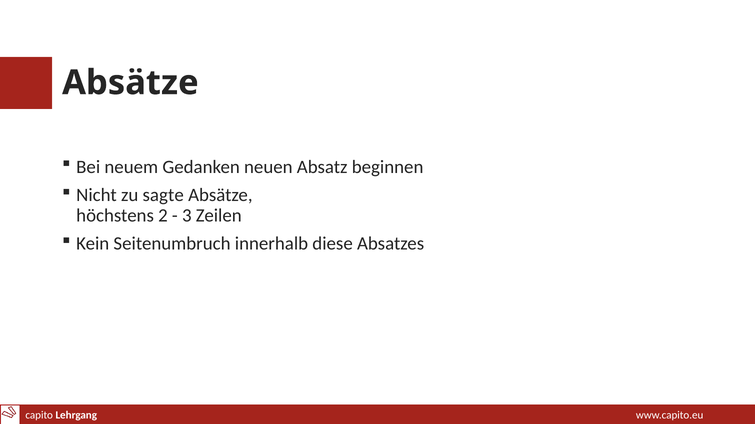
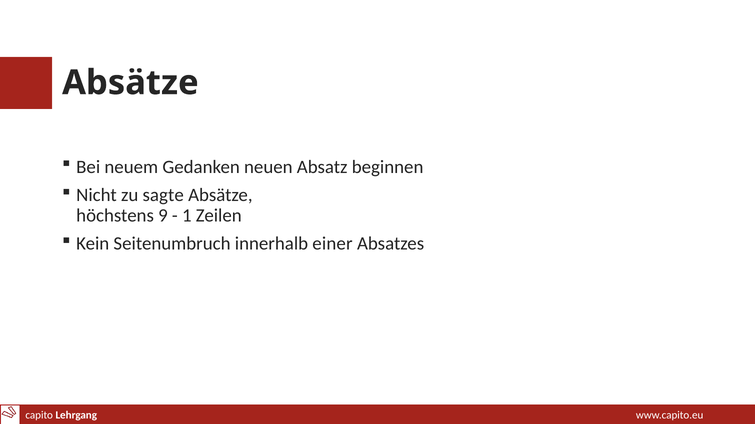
2: 2 -> 9
3: 3 -> 1
diese: diese -> einer
